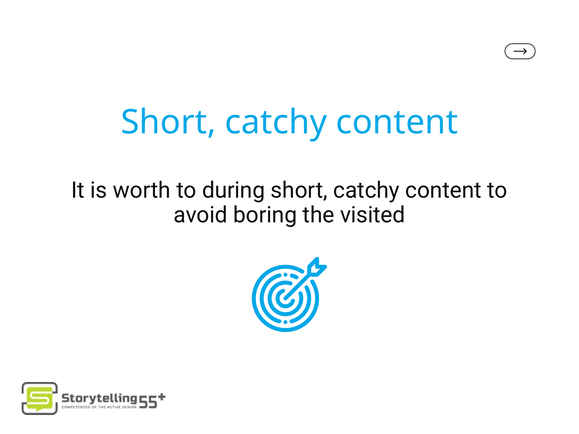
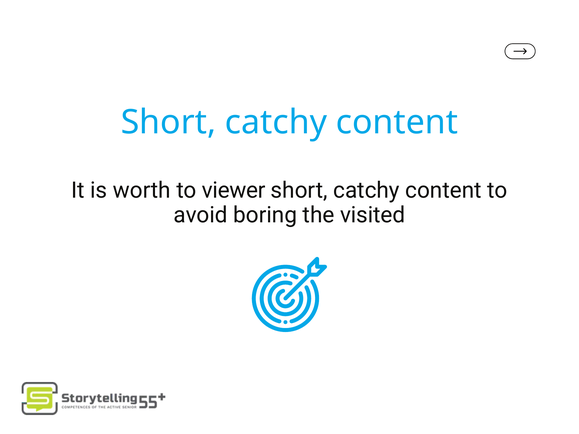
during: during -> viewer
